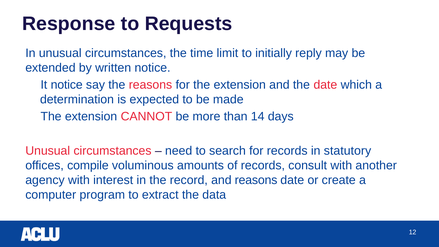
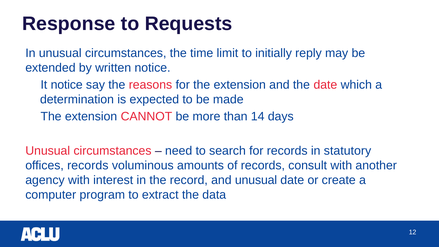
offices compile: compile -> records
and reasons: reasons -> unusual
